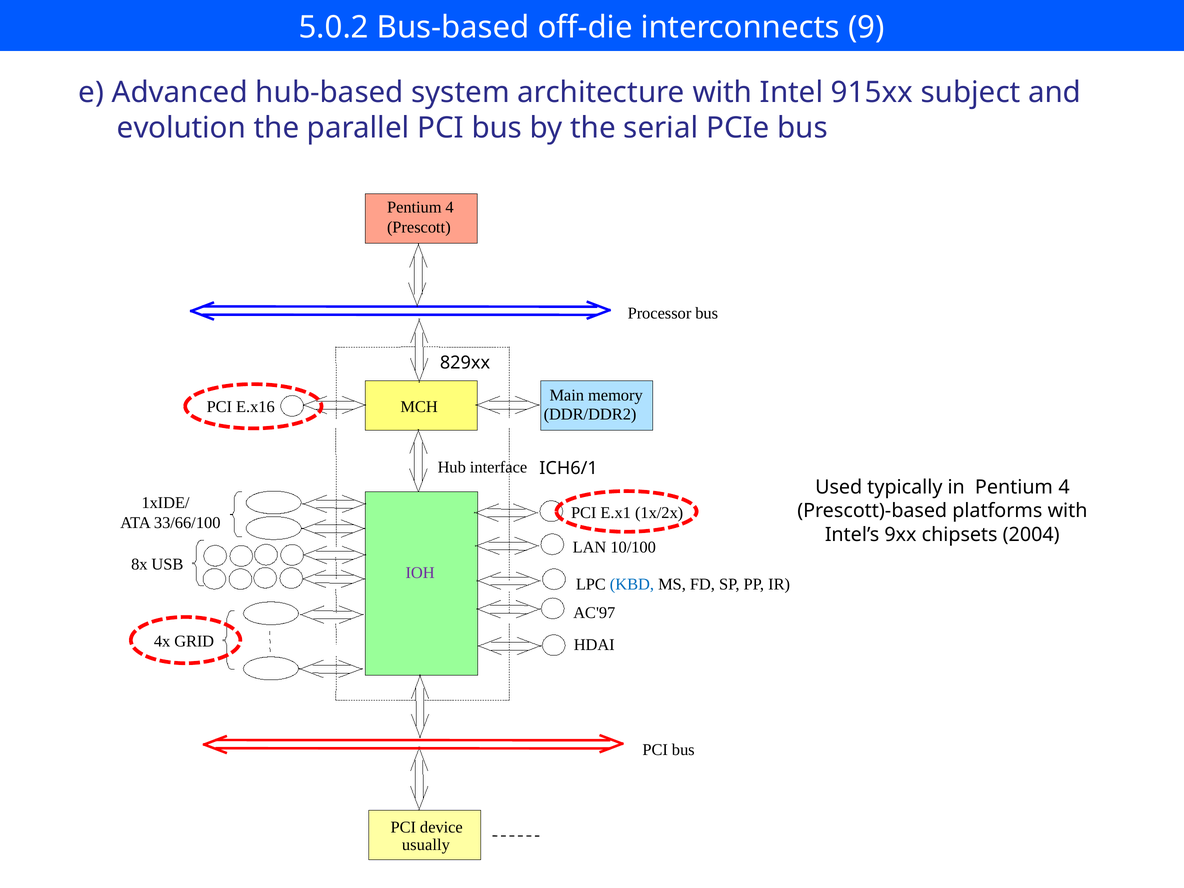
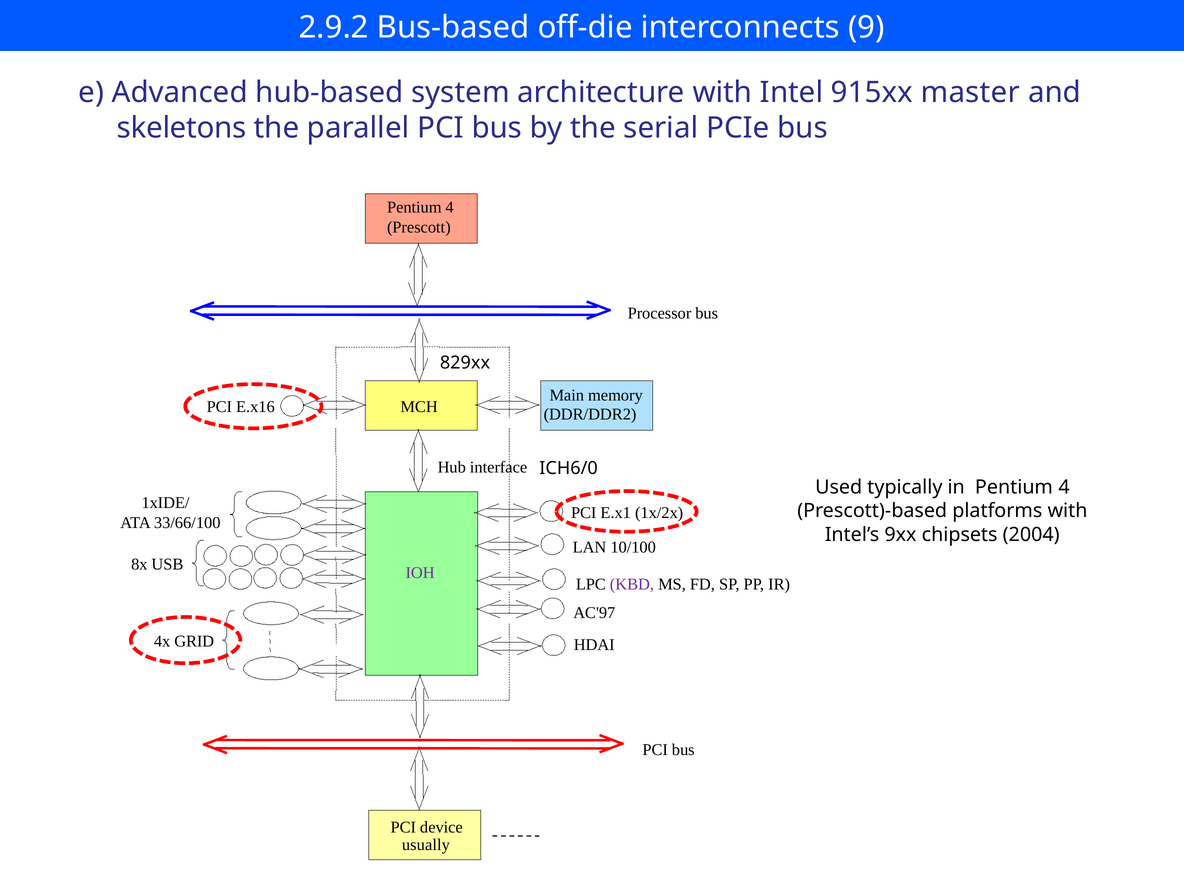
5.0.2: 5.0.2 -> 2.9.2
subject: subject -> master
evolution: evolution -> skeletons
ICH6/1: ICH6/1 -> ICH6/0
KBD colour: blue -> purple
